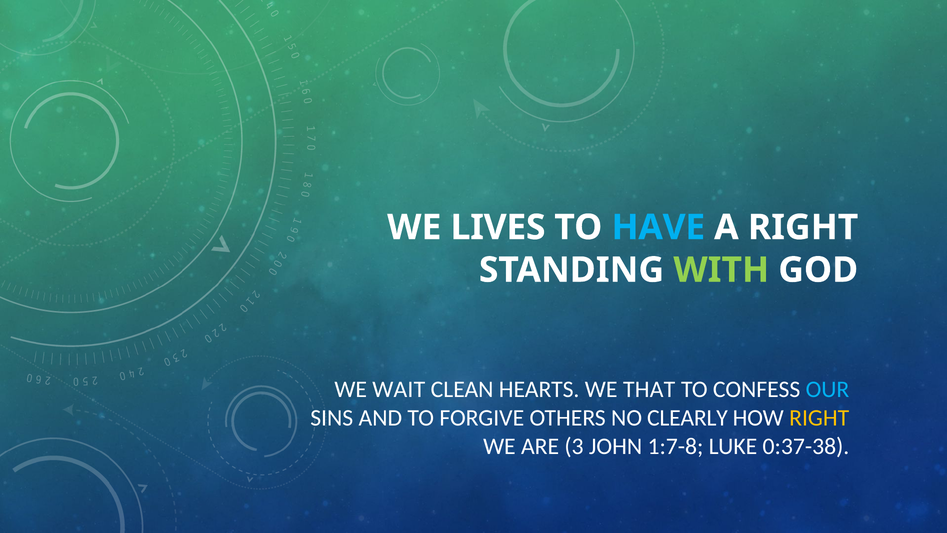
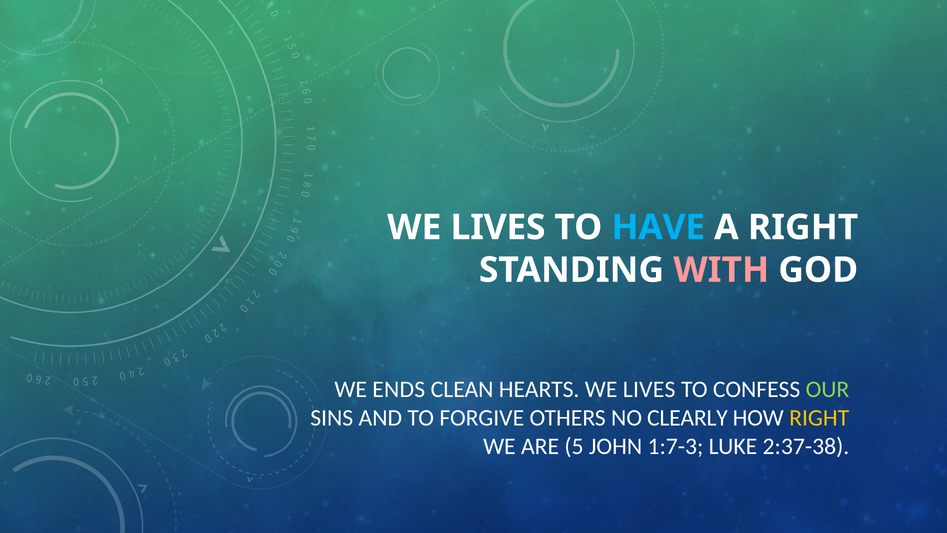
WITH colour: light green -> pink
WAIT: WAIT -> ENDS
HEARTS WE THAT: THAT -> LIVES
OUR colour: light blue -> light green
3: 3 -> 5
1:7-8: 1:7-8 -> 1:7-3
0:37-38: 0:37-38 -> 2:37-38
